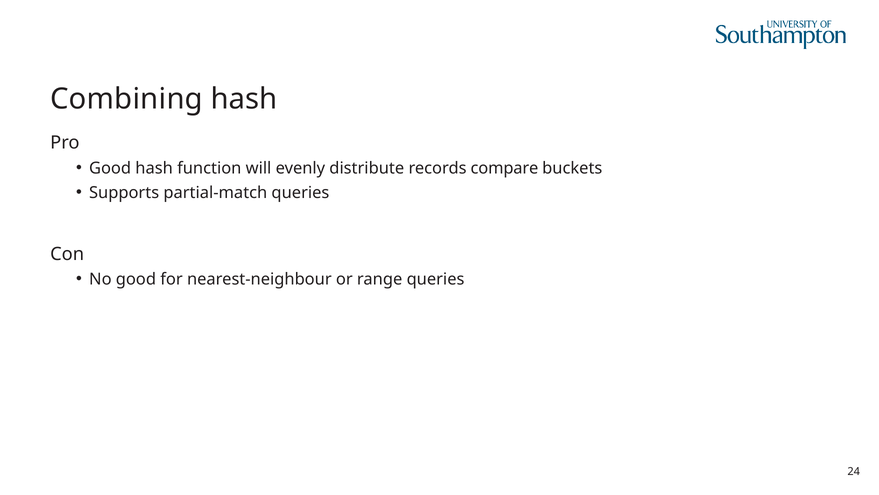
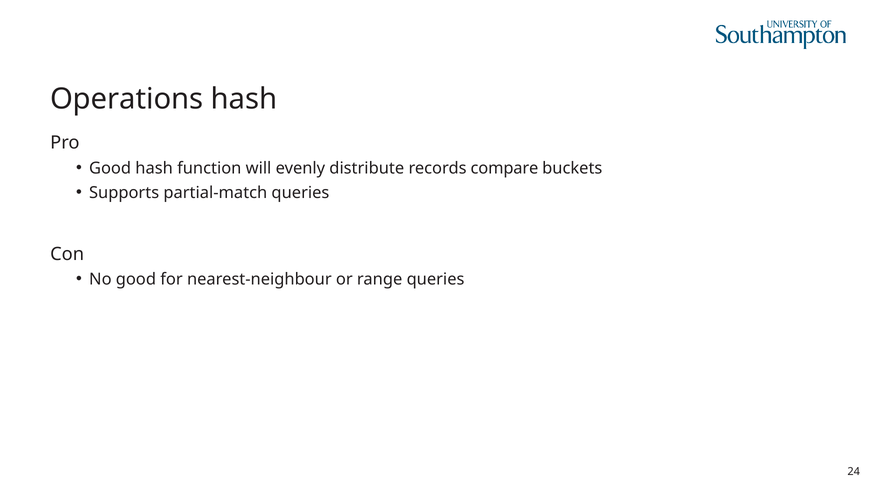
Combining: Combining -> Operations
